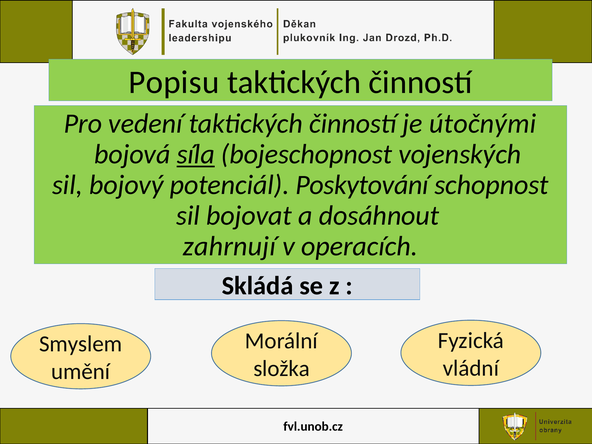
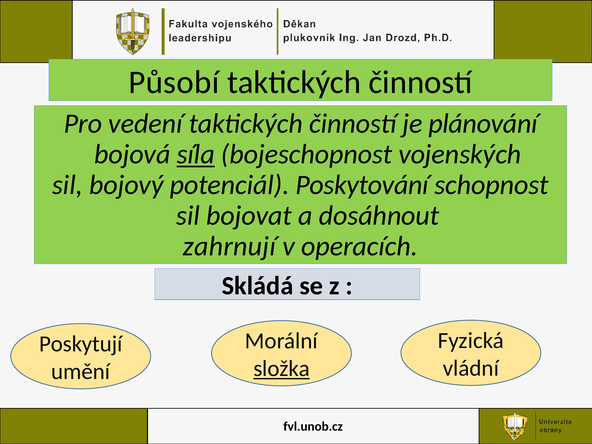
Popisu: Popisu -> Působí
útočnými: útočnými -> plánování
Smyslem: Smyslem -> Poskytují
složka underline: none -> present
